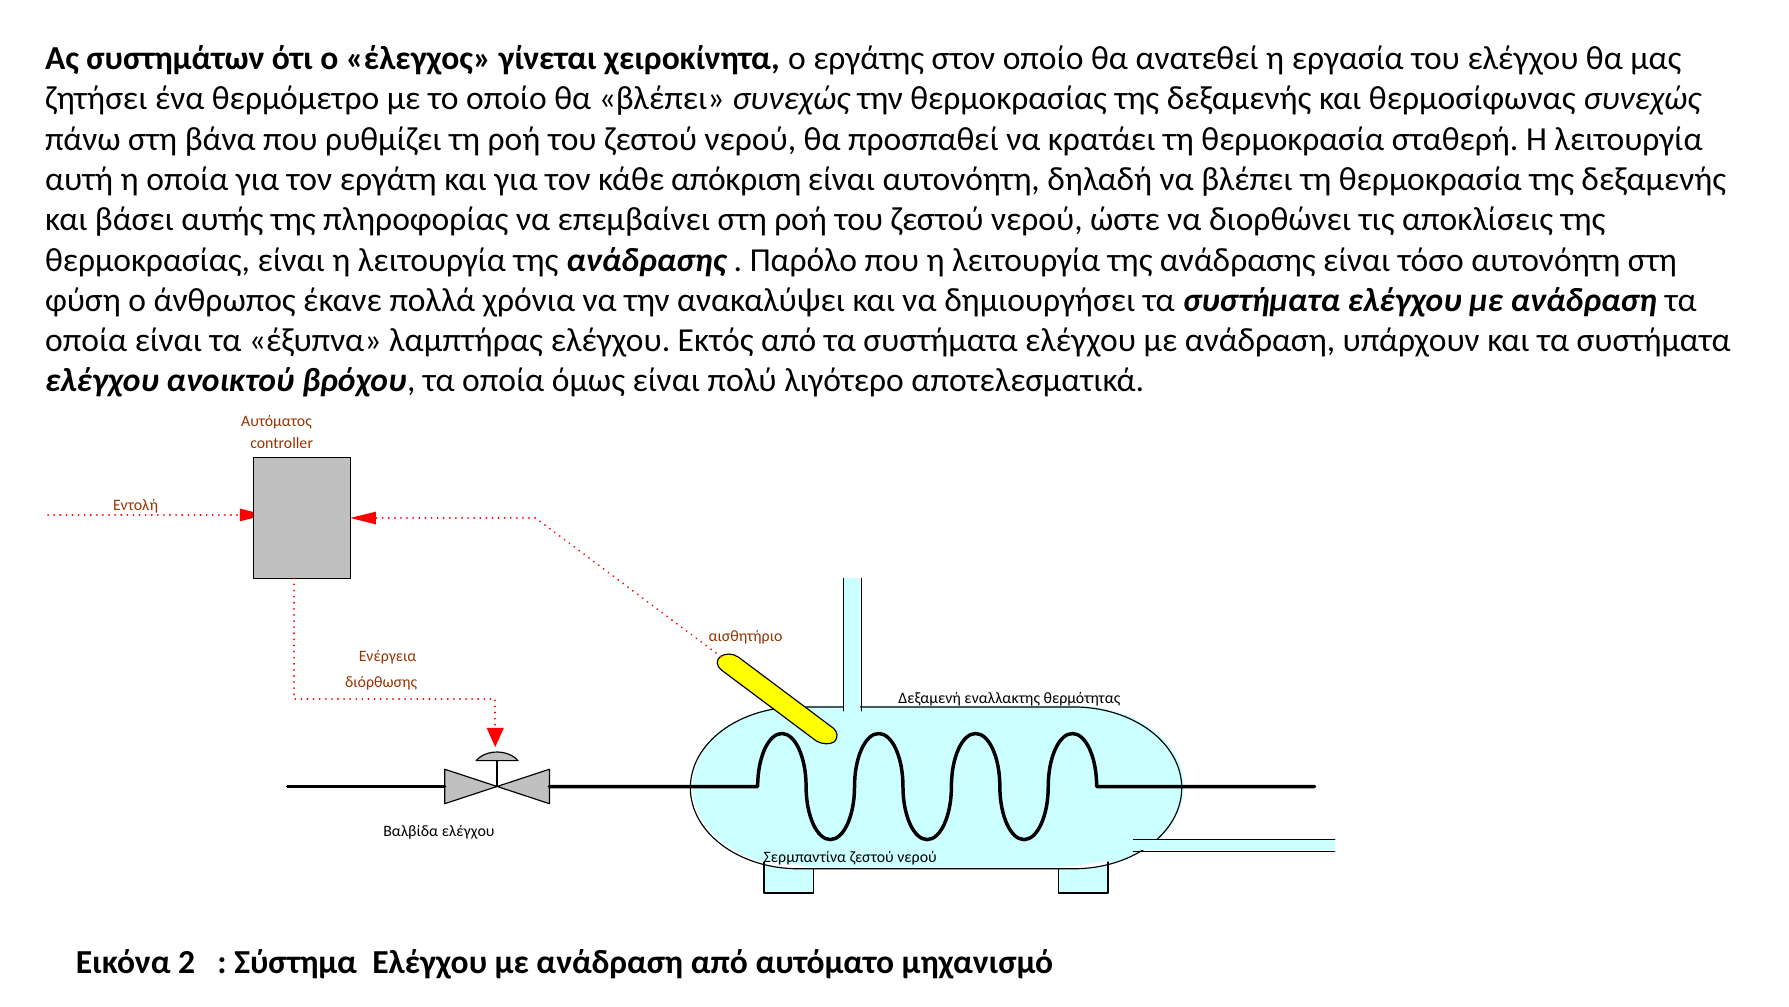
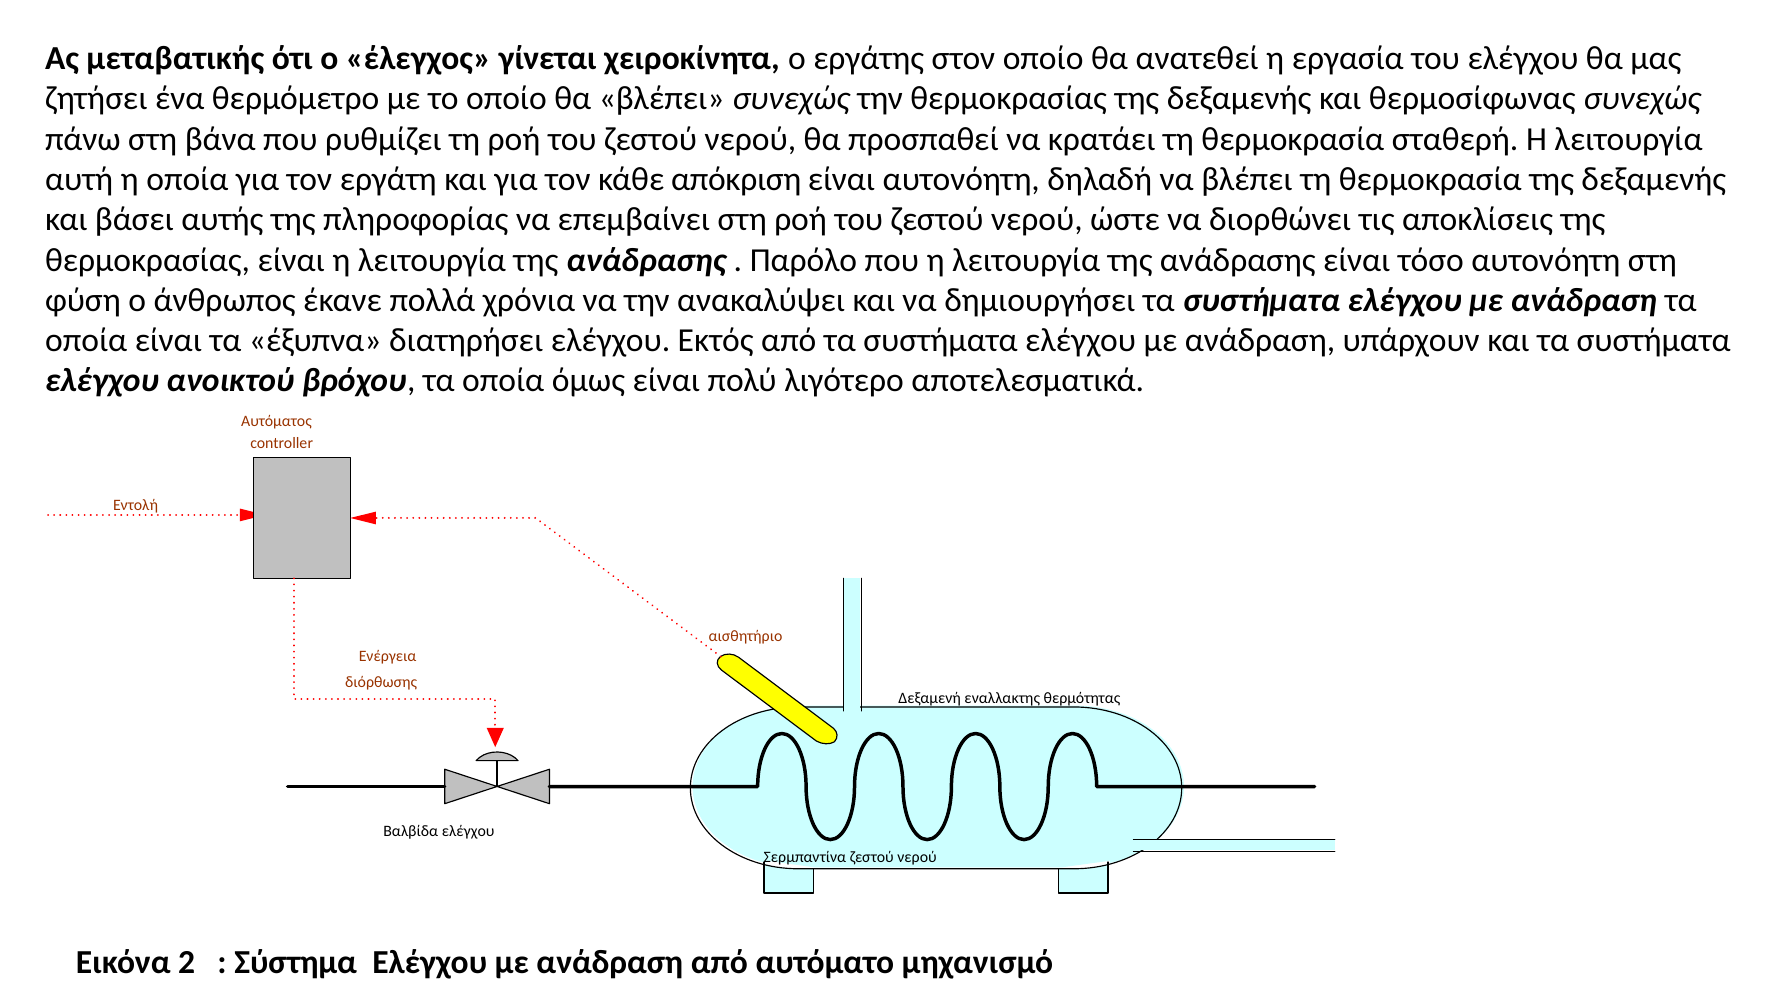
συστημάτων: συστημάτων -> μεταβατικής
λαμπτήρας: λαμπτήρας -> διατηρήσει
